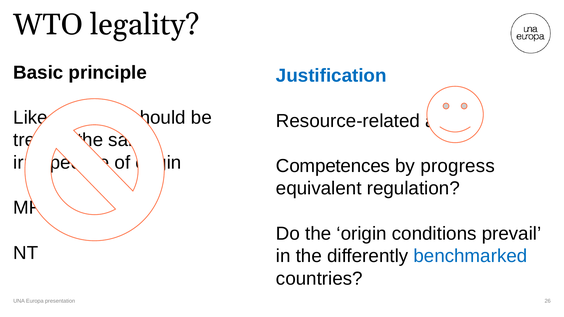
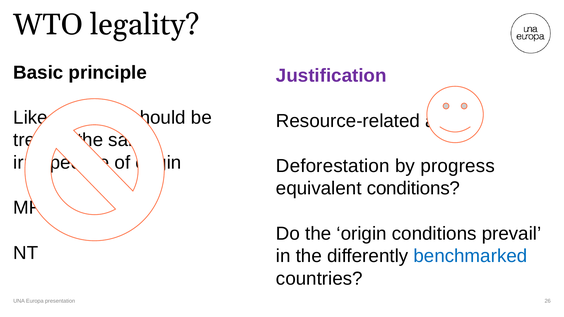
Justification colour: blue -> purple
Competences: Competences -> Deforestation
equivalent regulation: regulation -> conditions
